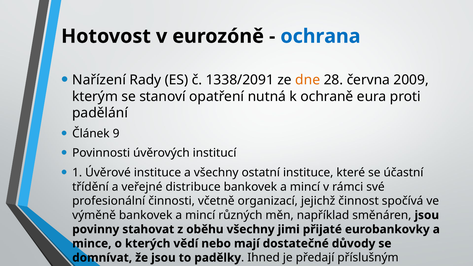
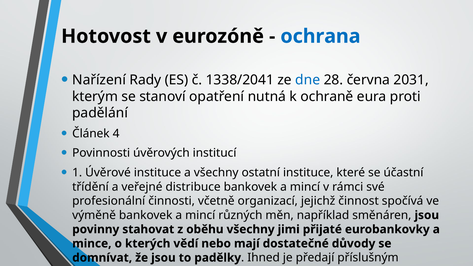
1338/2091: 1338/2091 -> 1338/2041
dne colour: orange -> blue
2009: 2009 -> 2031
9: 9 -> 4
